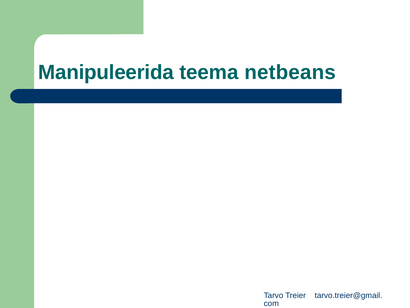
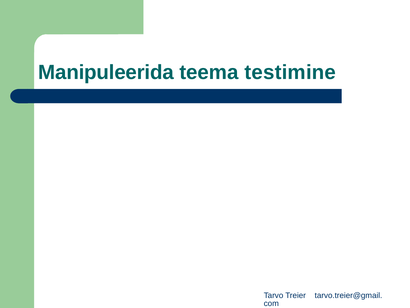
netbeans: netbeans -> testimine
